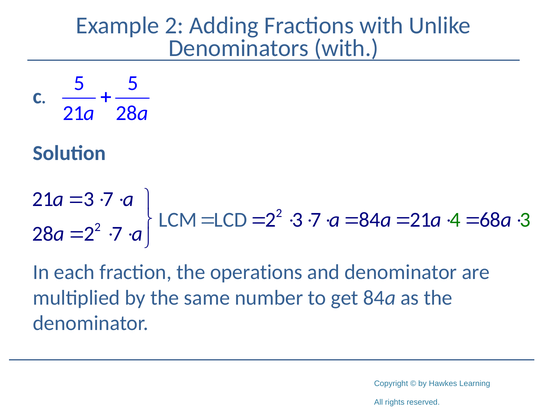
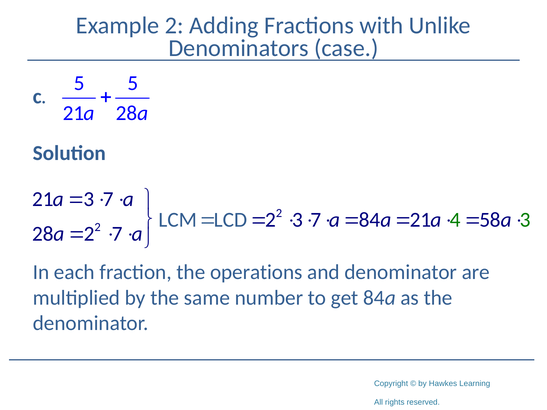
Denominators with: with -> case
6 at (485, 220): 6 -> 5
